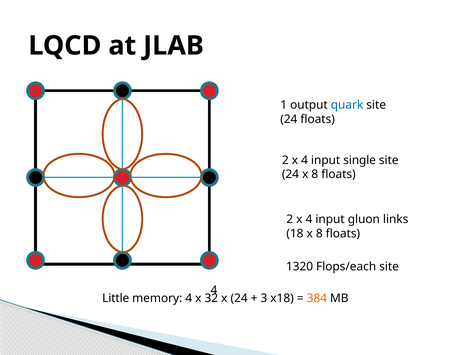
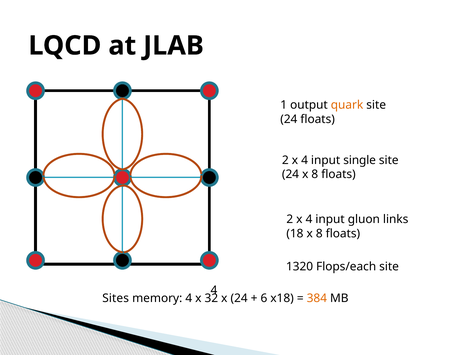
quark colour: blue -> orange
Little: Little -> Sites
3: 3 -> 6
